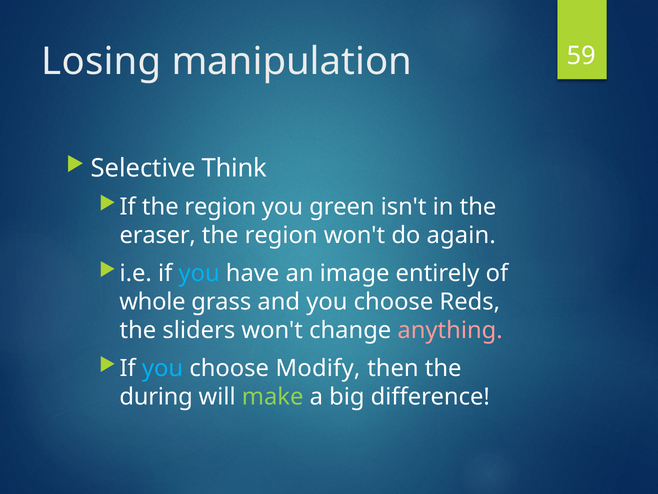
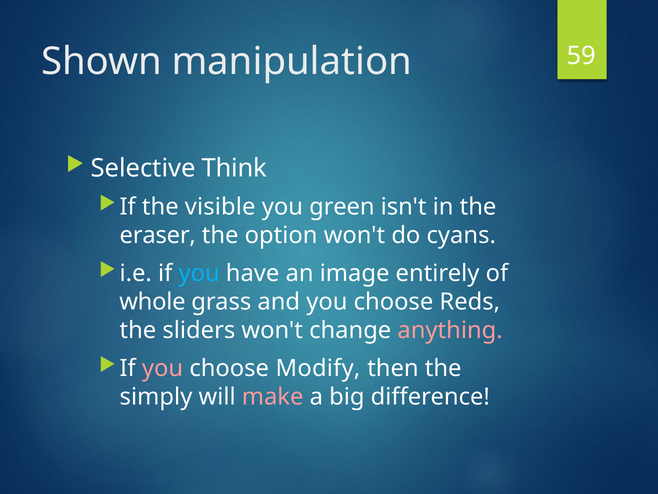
Losing: Losing -> Shown
If the region: region -> visible
region at (281, 235): region -> option
again: again -> cyans
you at (163, 368) colour: light blue -> pink
during: during -> simply
make colour: light green -> pink
